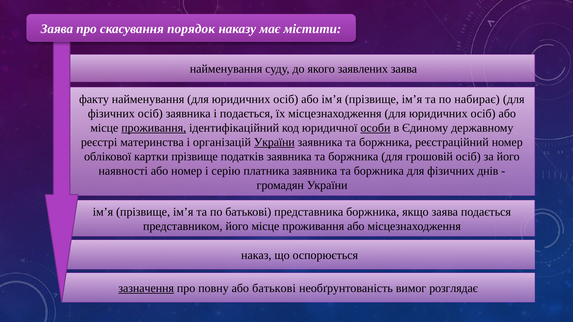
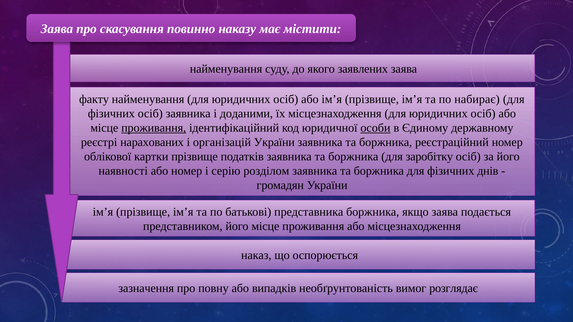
порядок: порядок -> повинно
і подається: подається -> доданими
материнства: материнства -> нарахованих
України at (274, 142) underline: present -> none
грошовій: грошовій -> заробітку
платника: платника -> розділом
зазначення underline: present -> none
або батькові: батькові -> випадків
